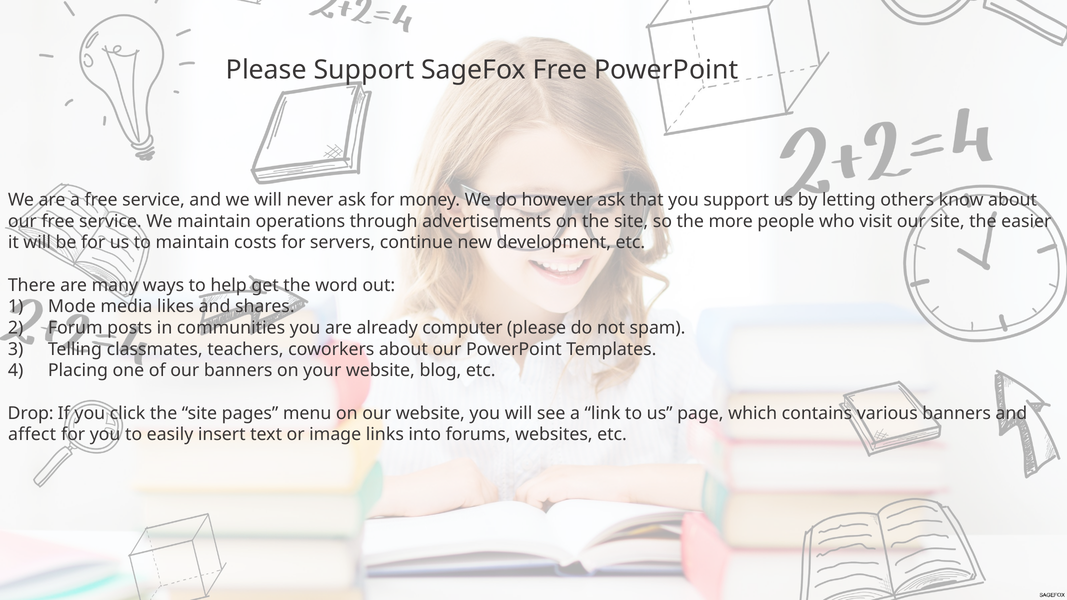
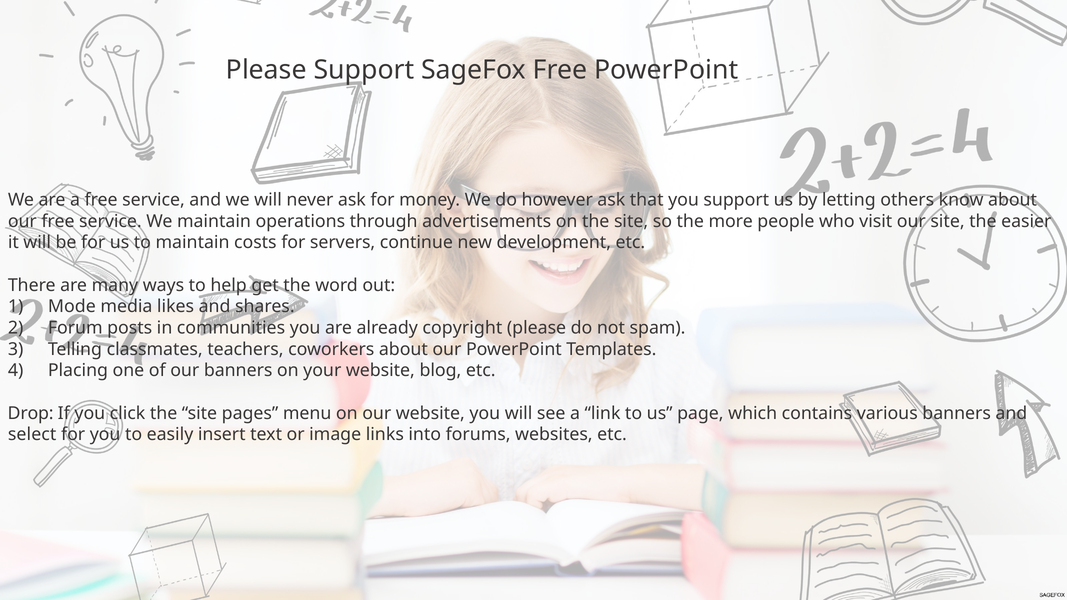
computer: computer -> copyright
affect: affect -> select
